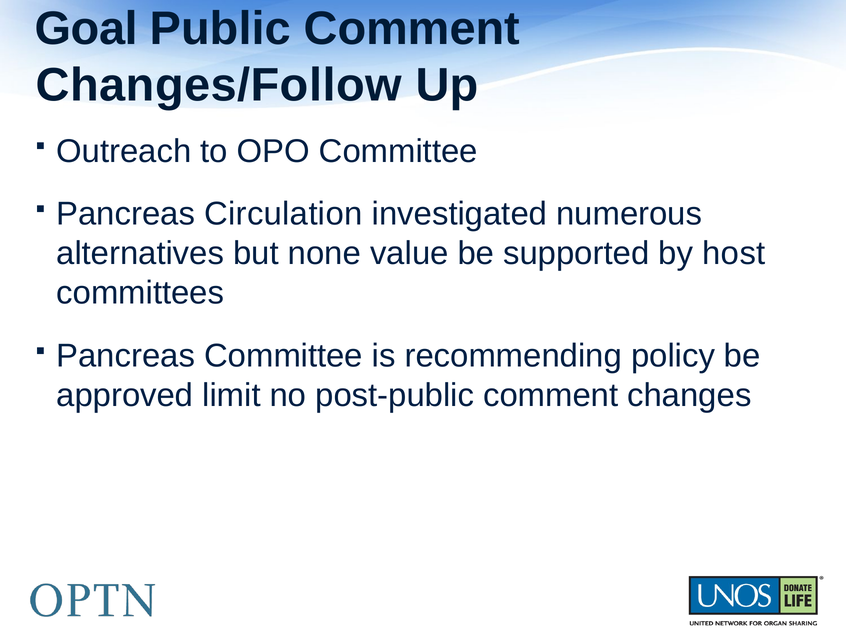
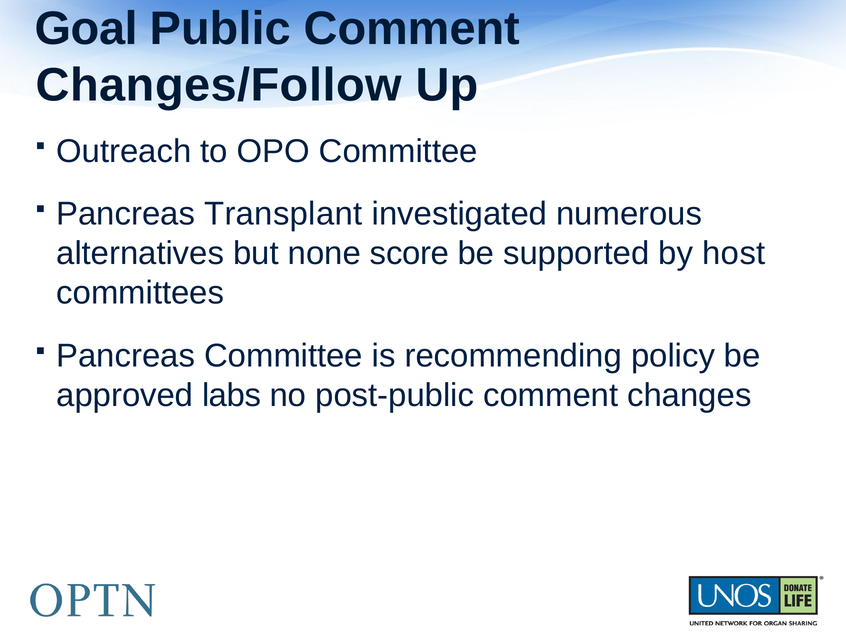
Circulation: Circulation -> Transplant
value: value -> score
limit: limit -> labs
